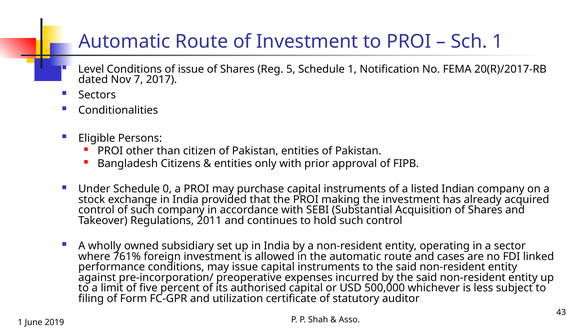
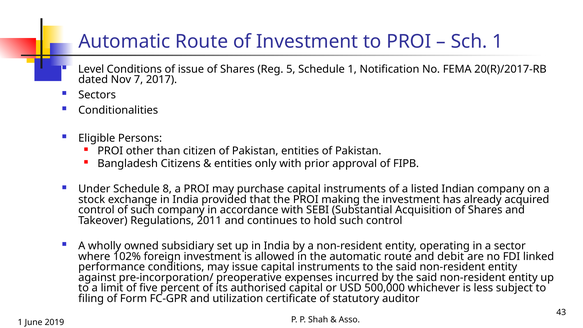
0: 0 -> 8
761%: 761% -> 102%
cases: cases -> debit
